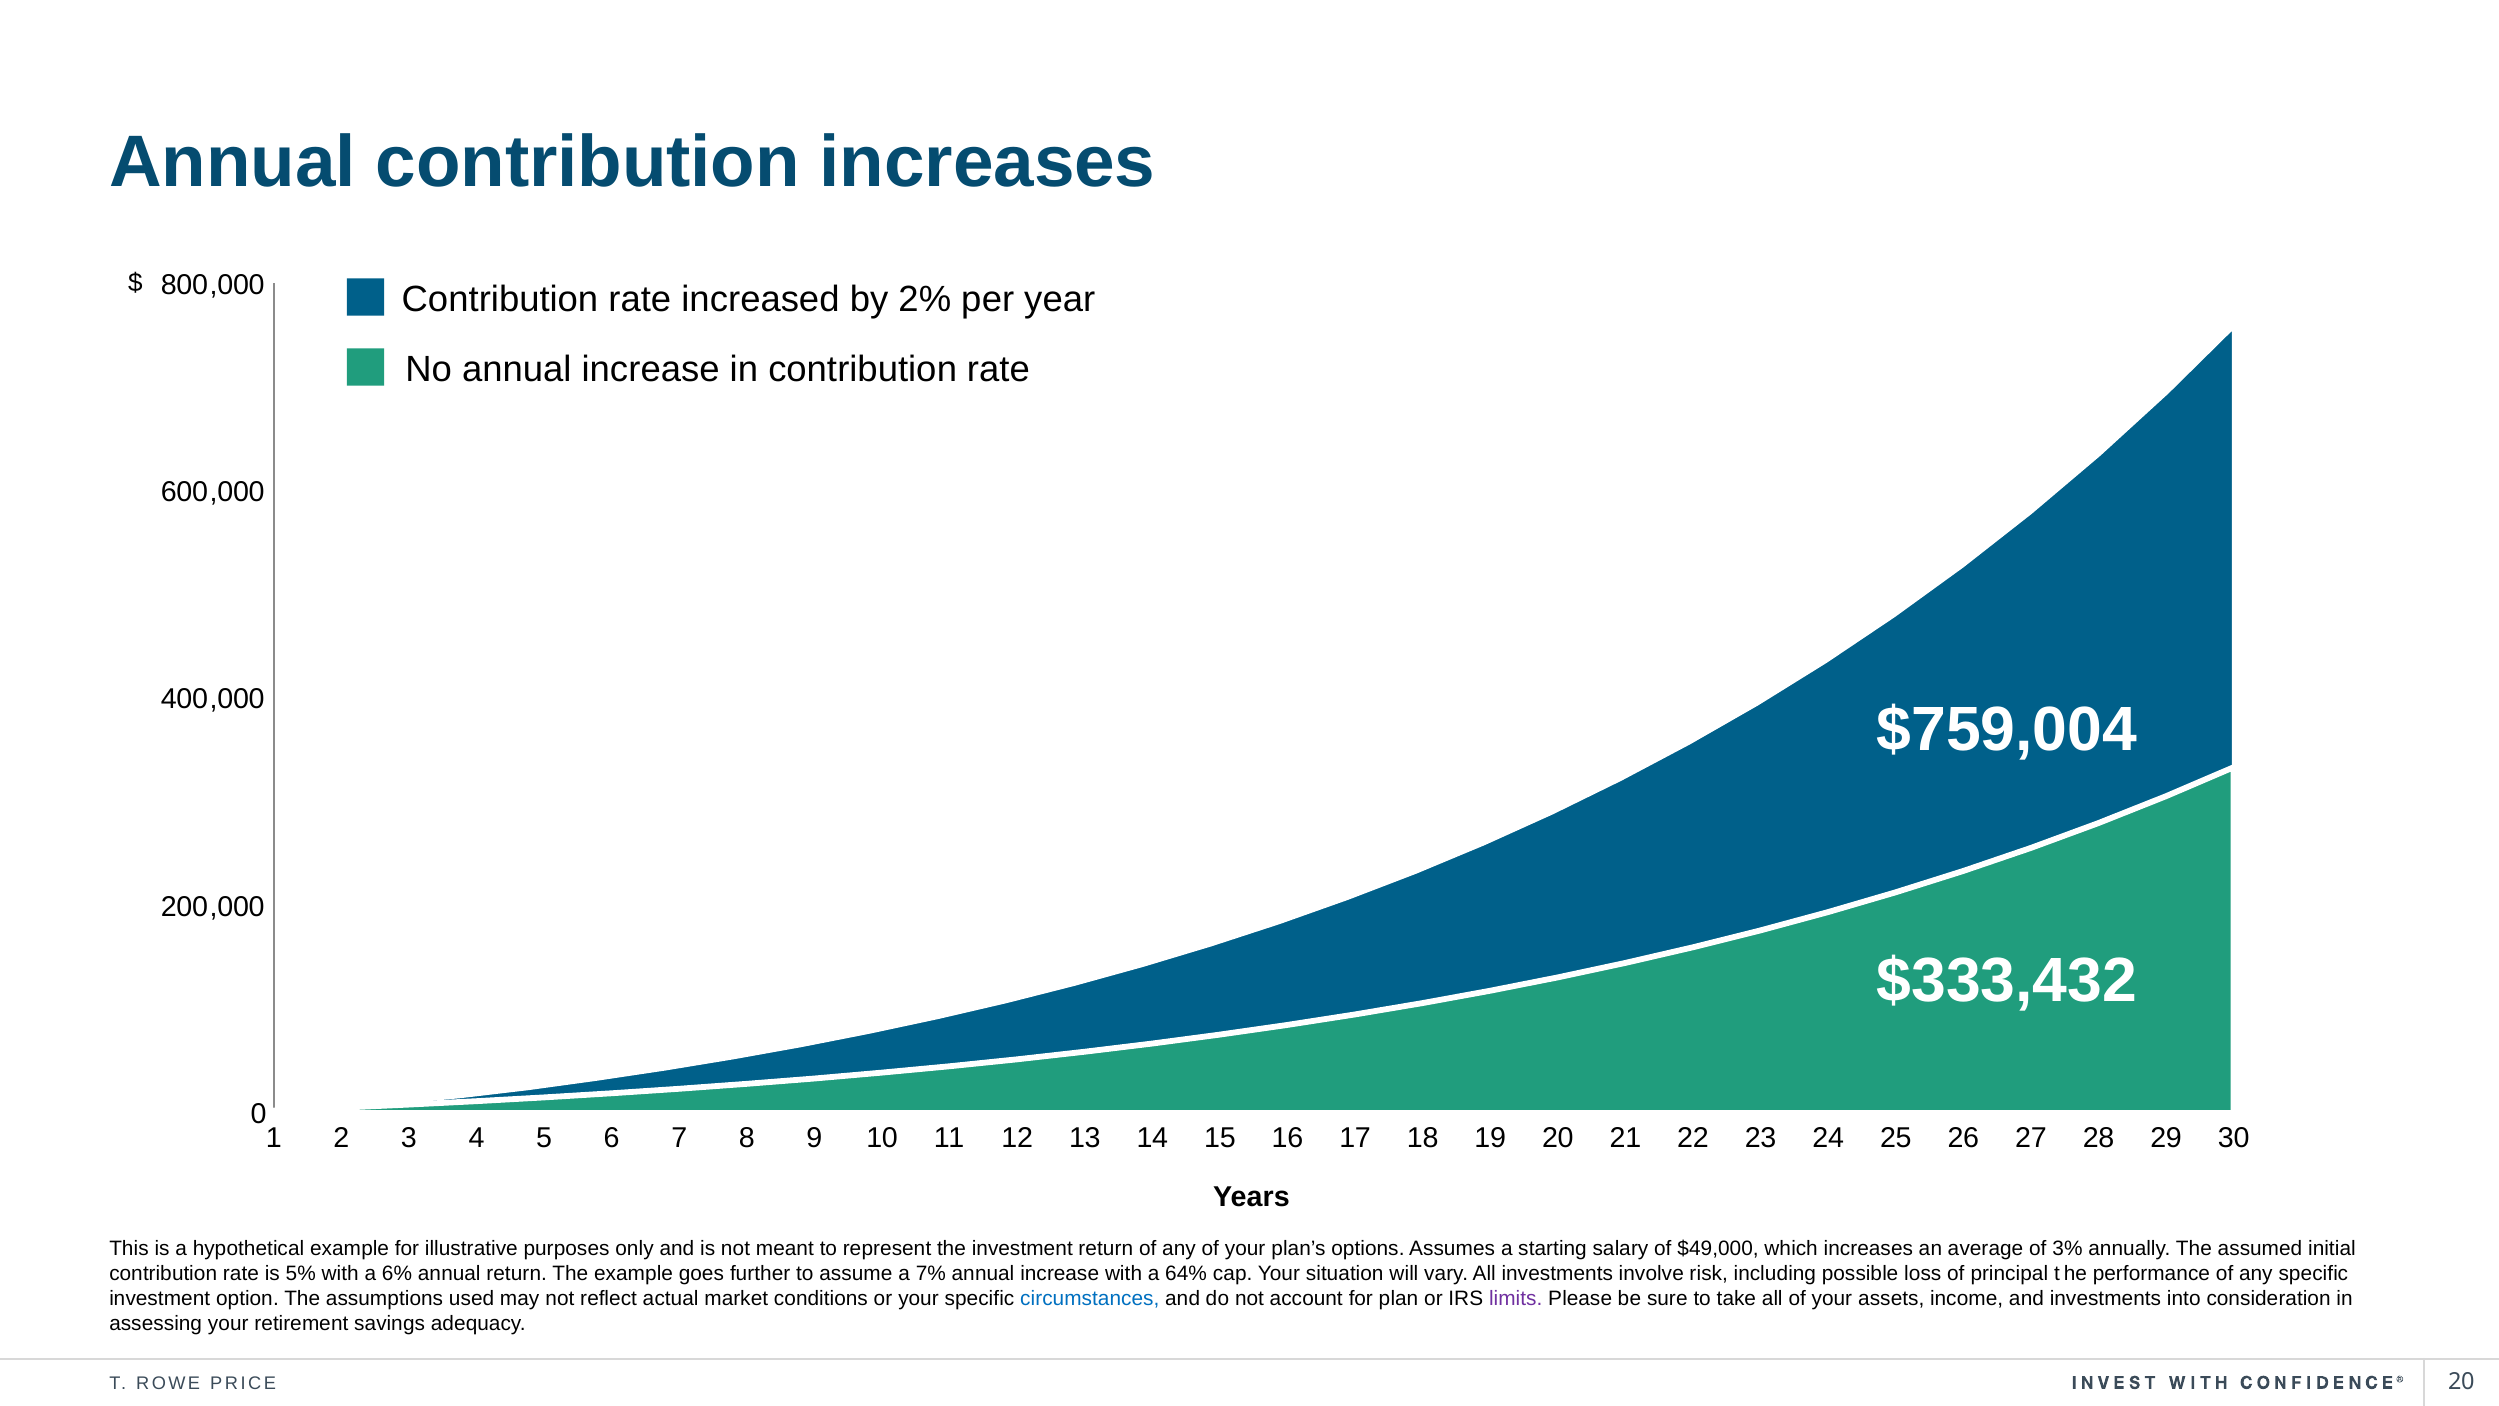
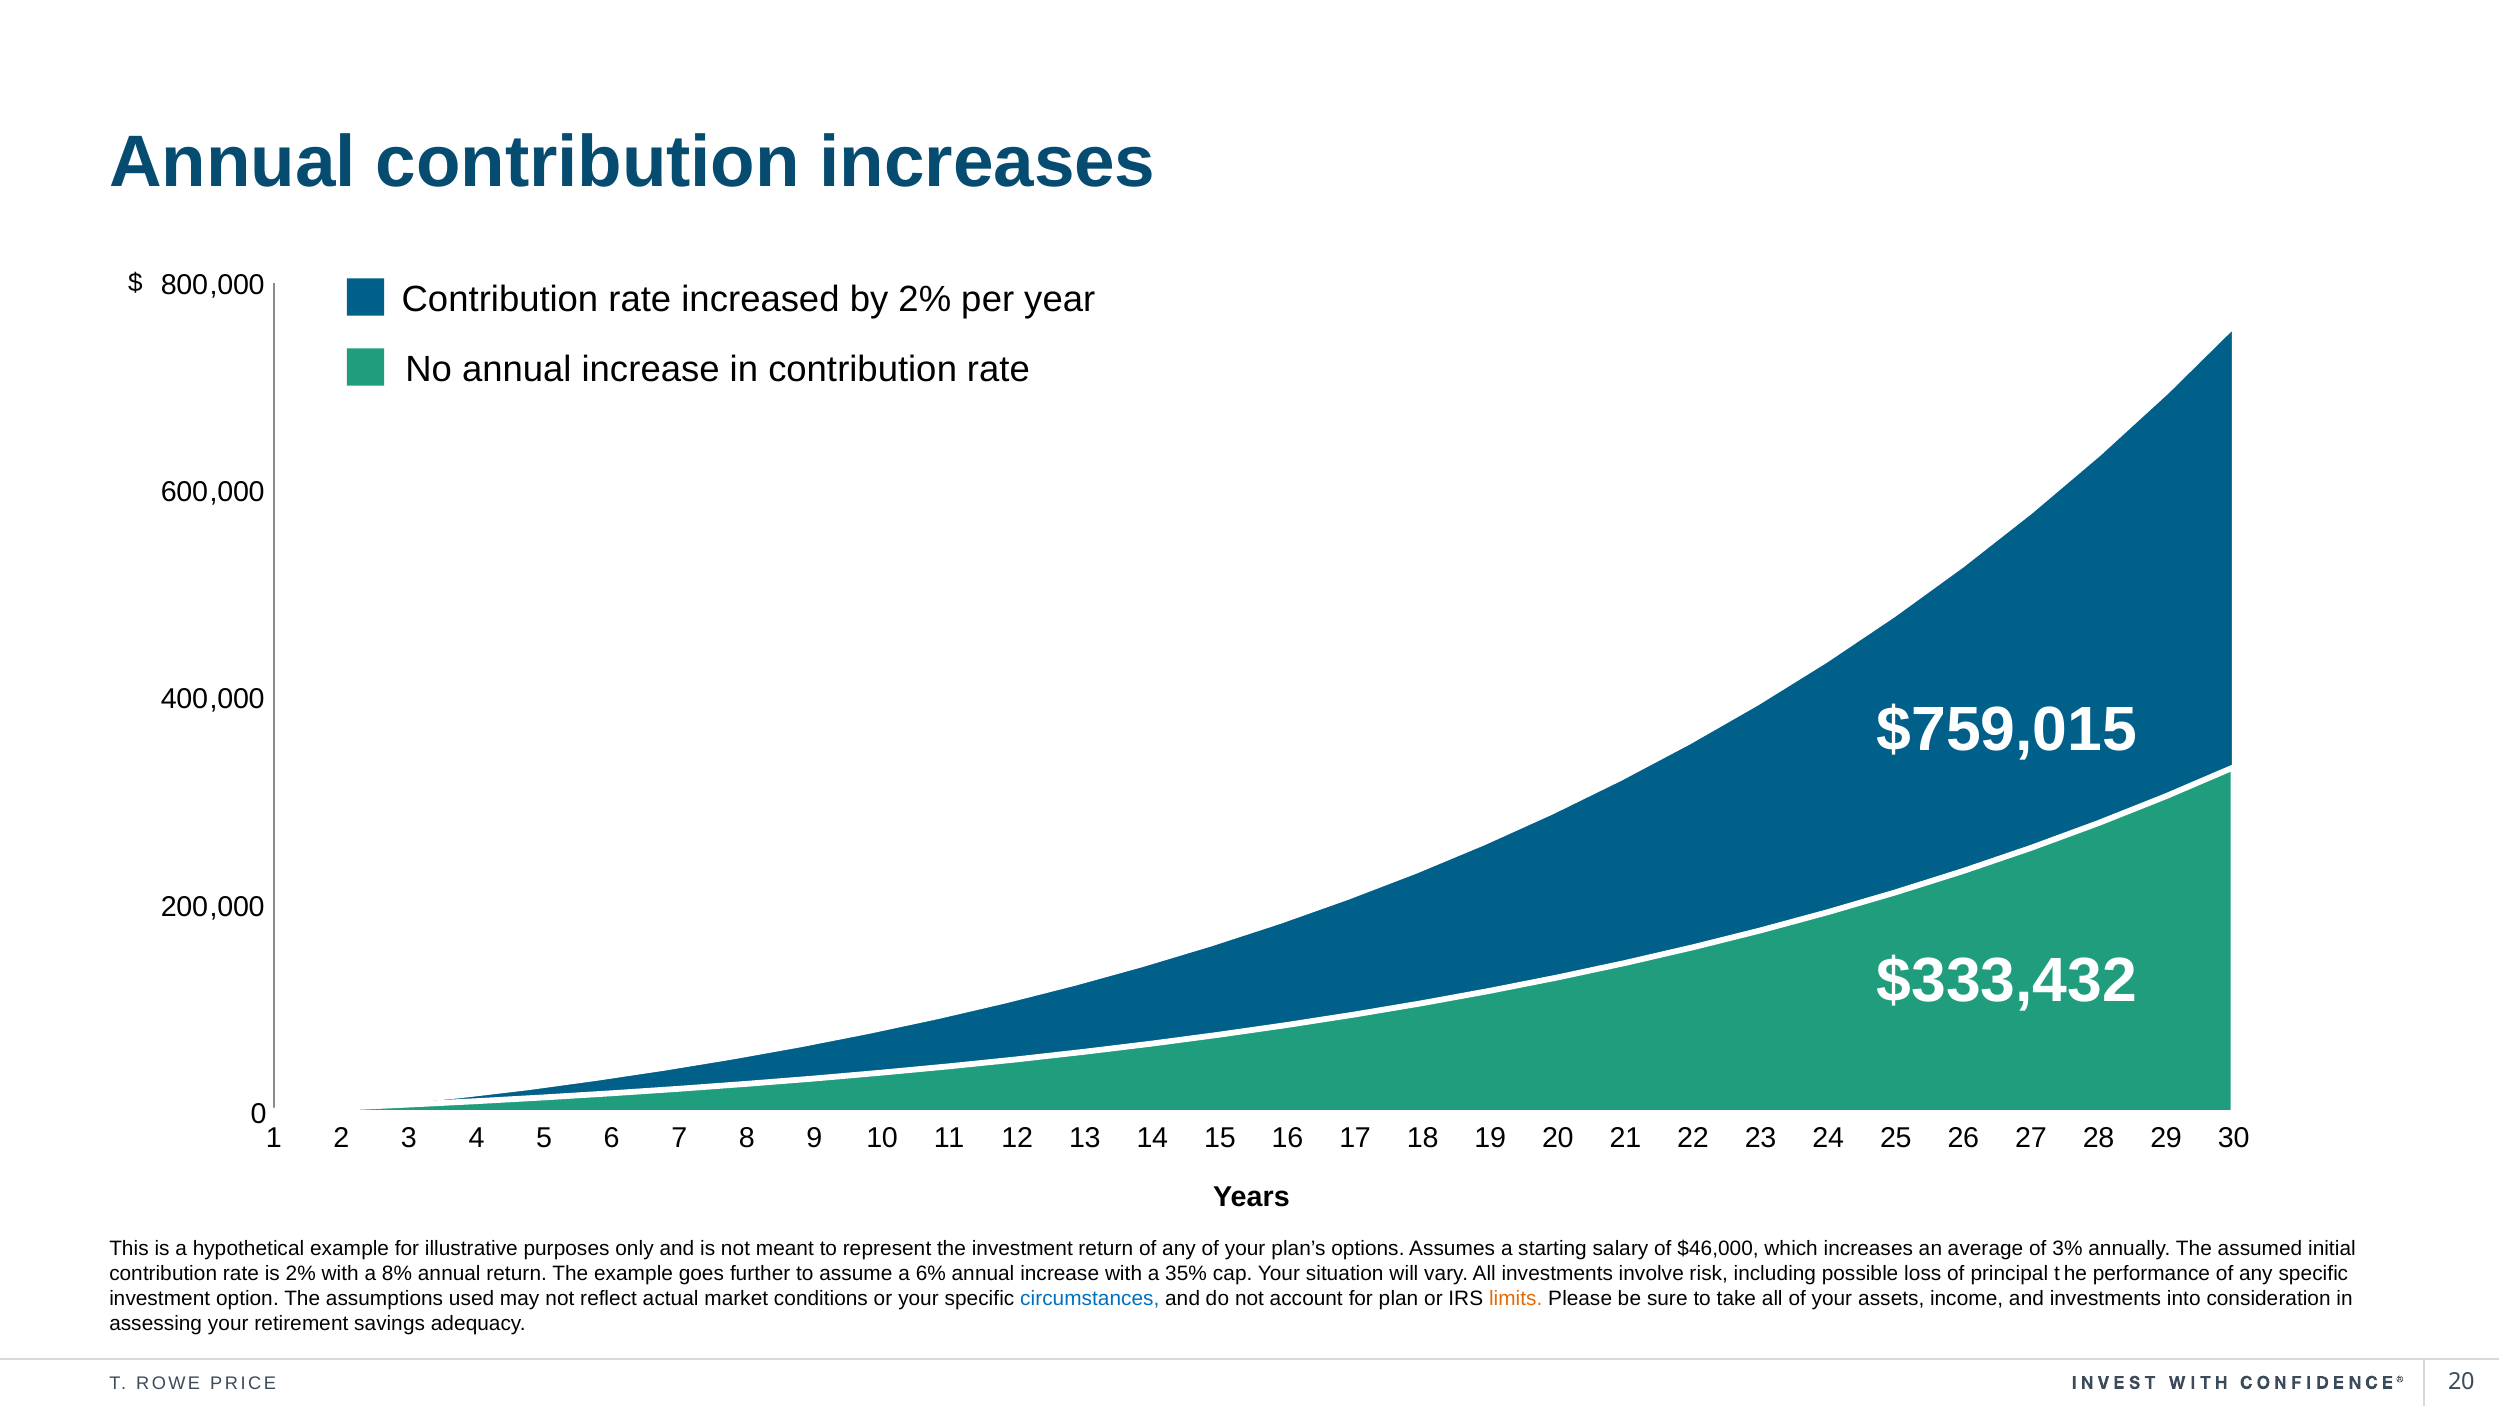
$759,004: $759,004 -> $759,015
$49,000: $49,000 -> $46,000
is 5%: 5% -> 2%
6%: 6% -> 8%
7%: 7% -> 6%
64%: 64% -> 35%
limits colour: purple -> orange
